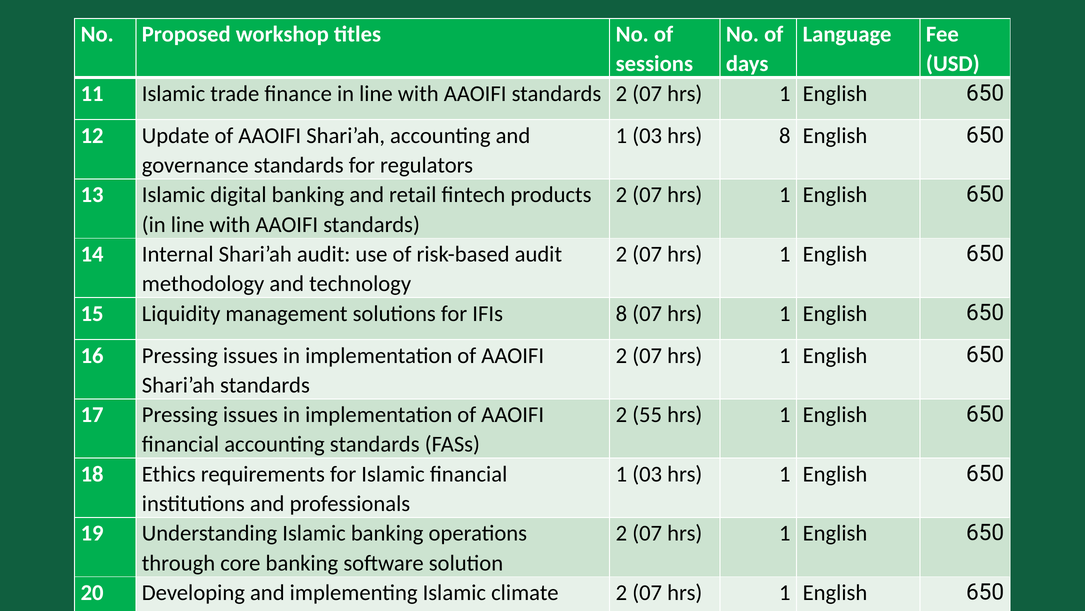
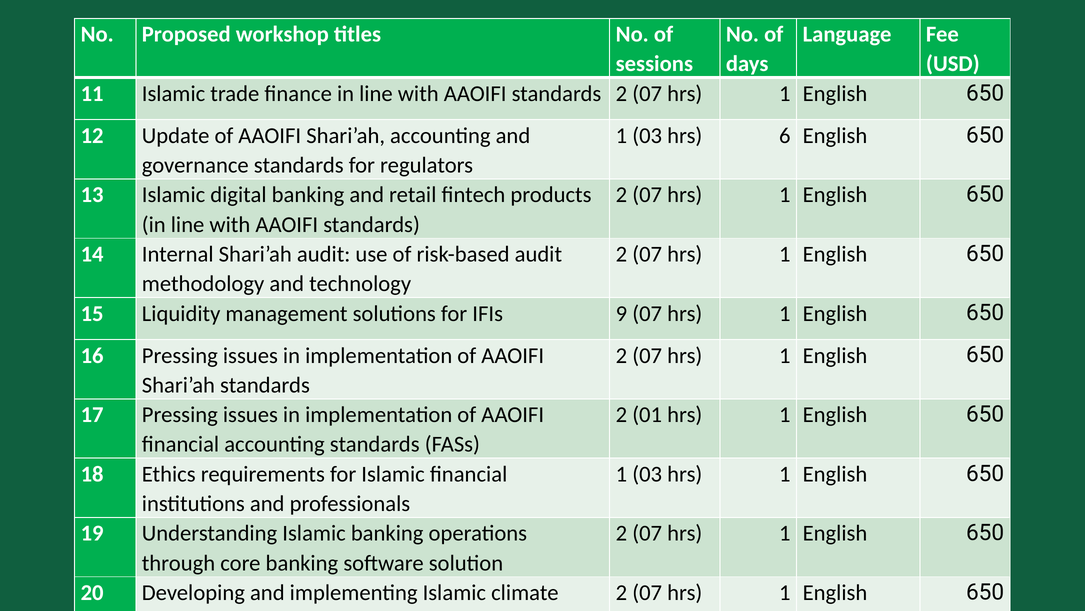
hrs 8: 8 -> 6
IFIs 8: 8 -> 9
55: 55 -> 01
